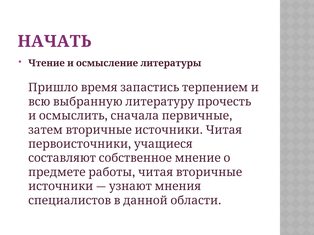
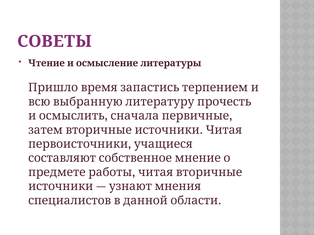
НАЧАТЬ: НАЧАТЬ -> СОВЕТЫ
